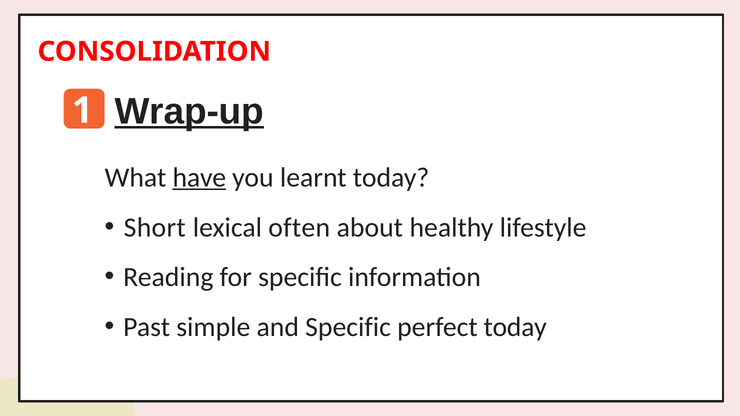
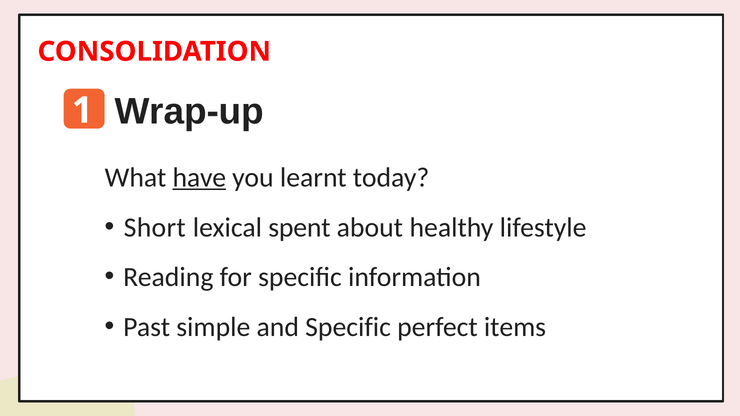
Wrap-up underline: present -> none
often: often -> spent
perfect today: today -> items
